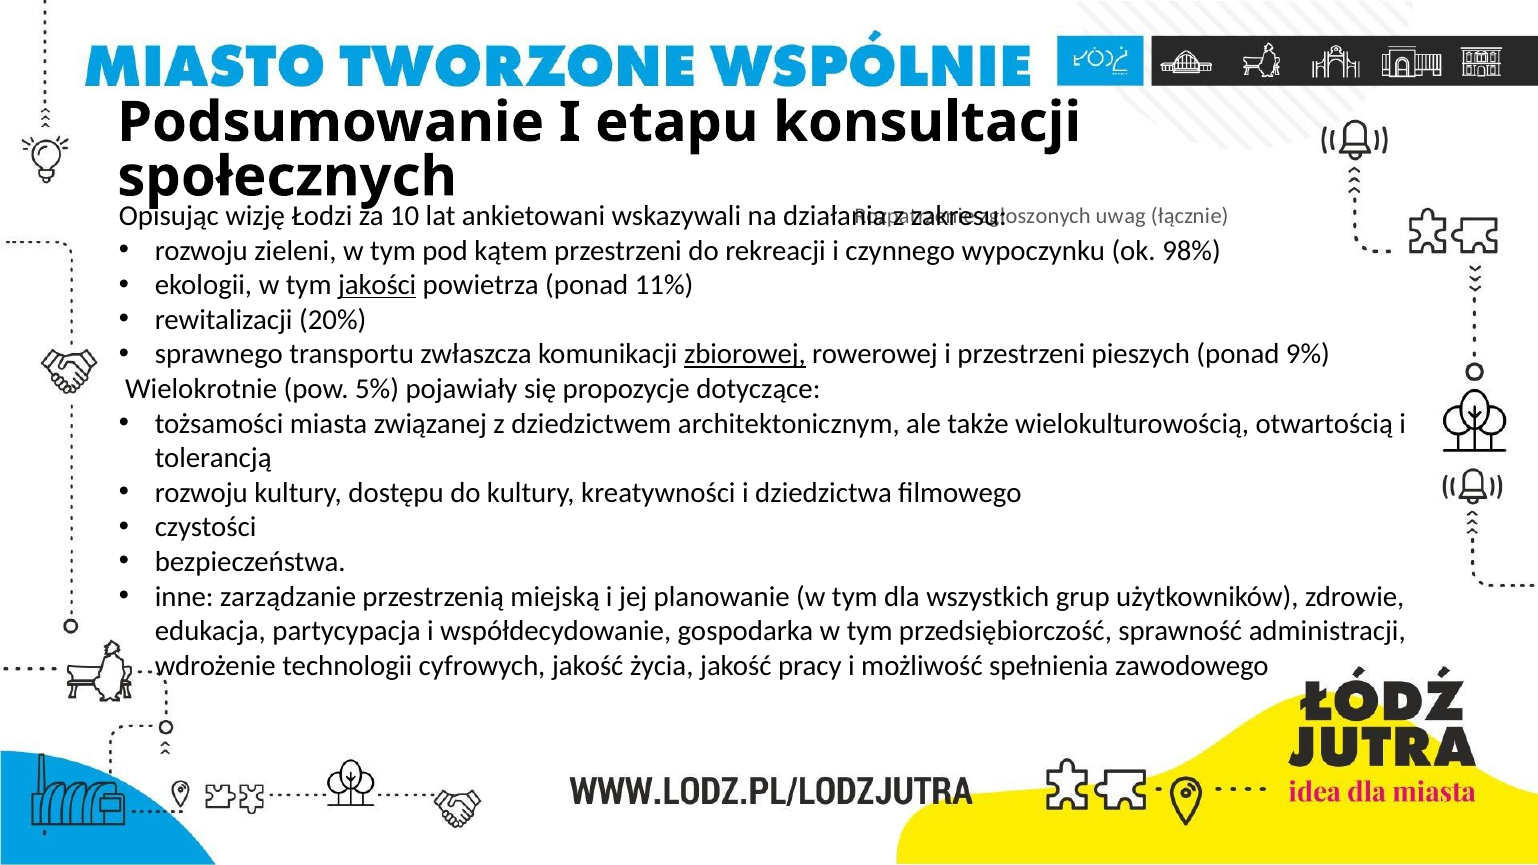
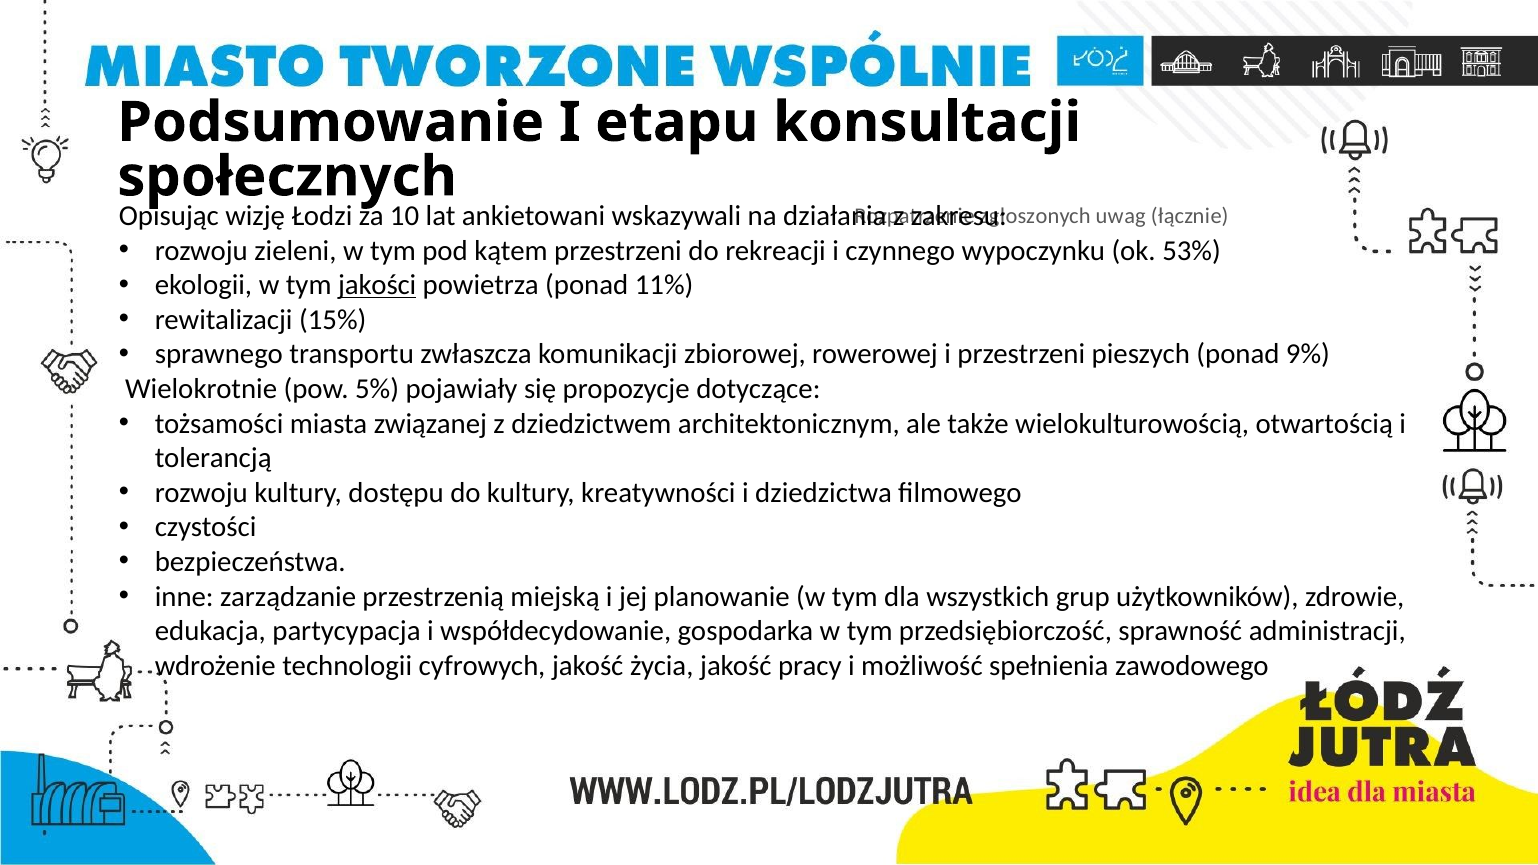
98%: 98% -> 53%
20%: 20% -> 15%
zbiorowej underline: present -> none
